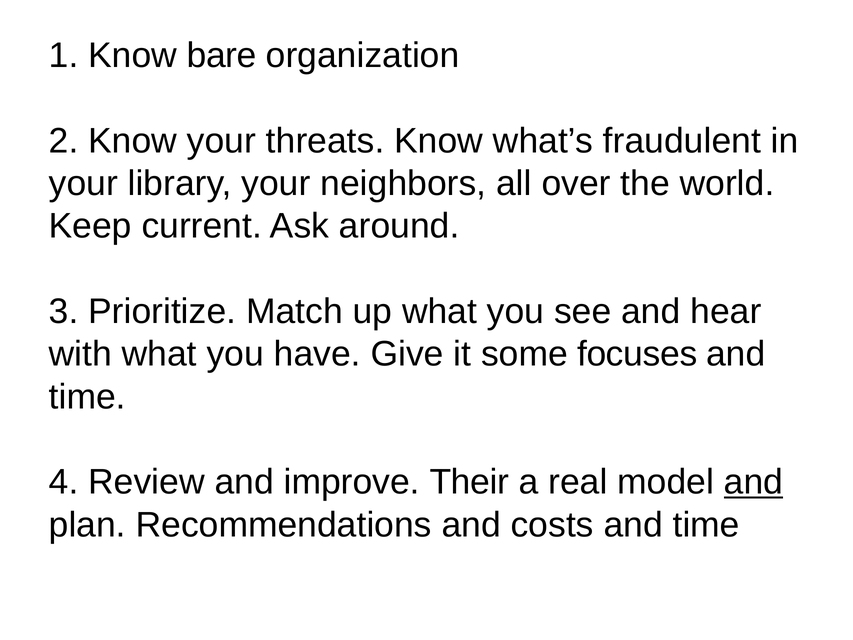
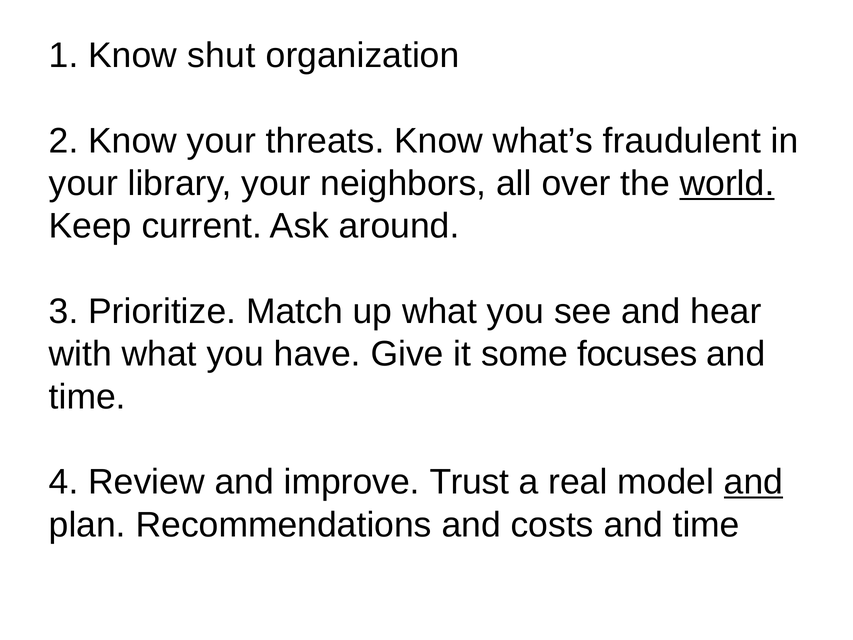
bare: bare -> shut
world underline: none -> present
Their: Their -> Trust
